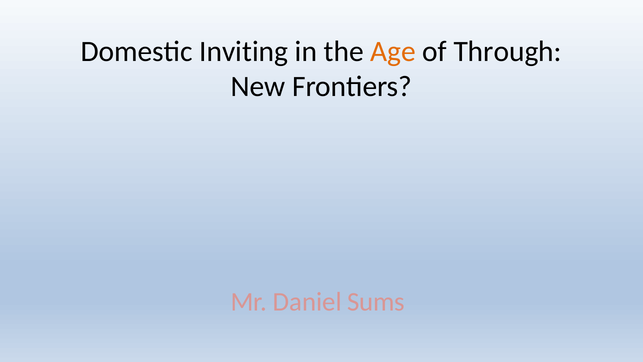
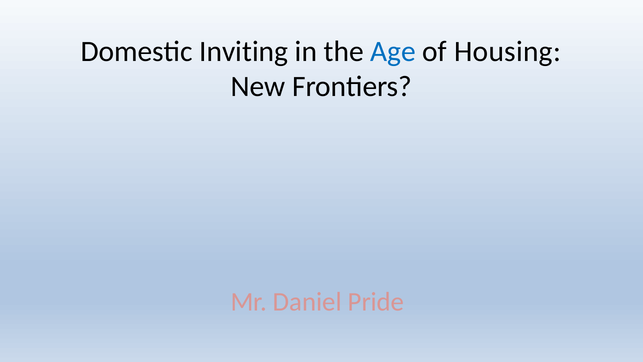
Age colour: orange -> blue
Through: Through -> Housing
Sums: Sums -> Pride
